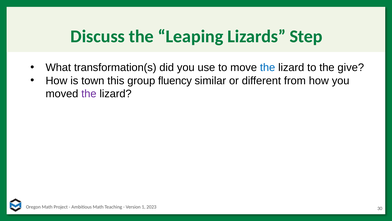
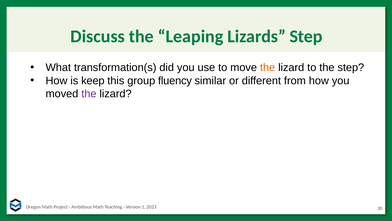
the at (268, 67) colour: blue -> orange
the give: give -> step
town: town -> keep
